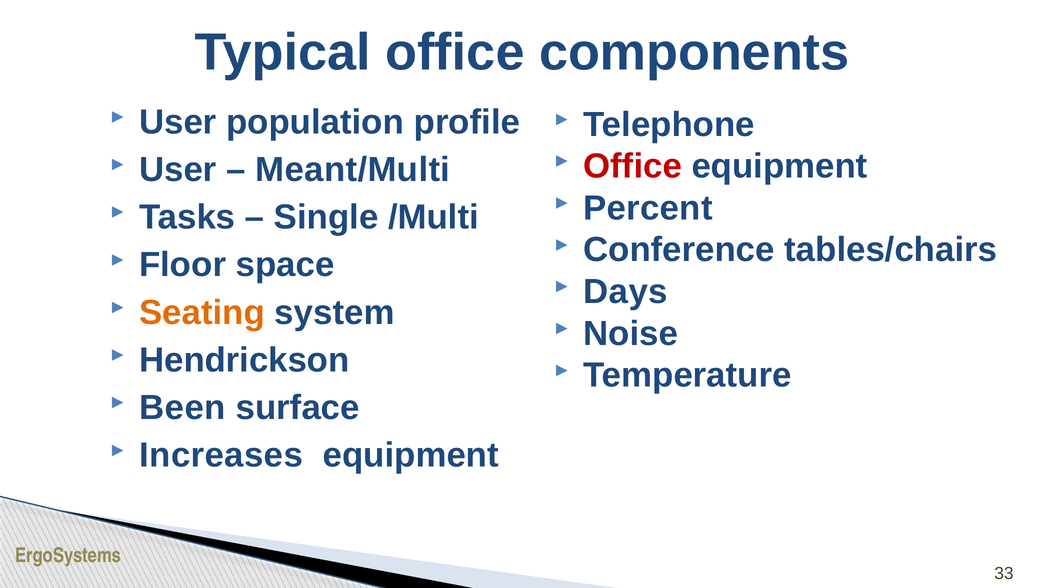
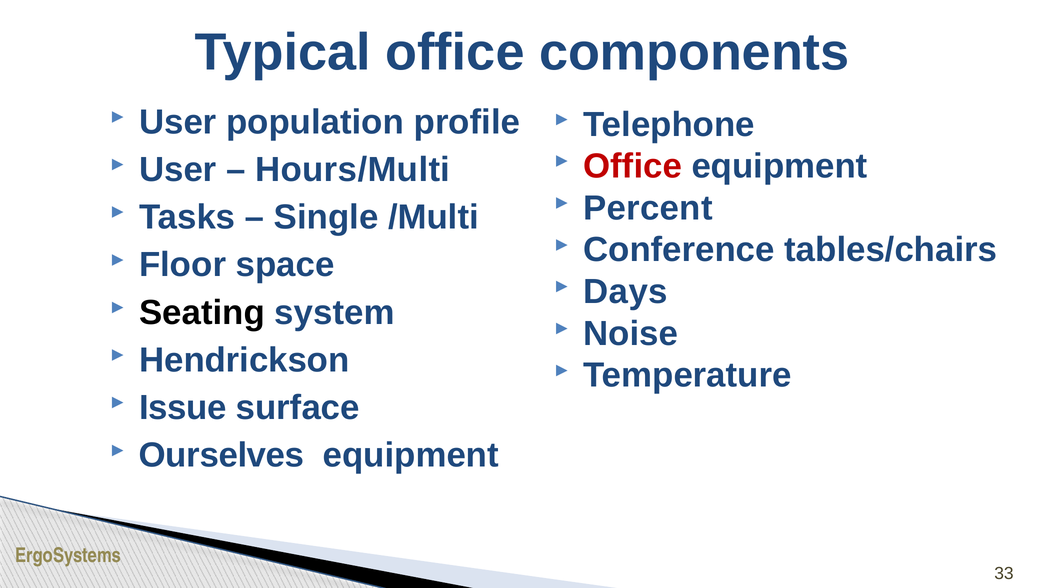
Meant/Multi: Meant/Multi -> Hours/Multi
Seating colour: orange -> black
Been: Been -> Issue
Increases: Increases -> Ourselves
